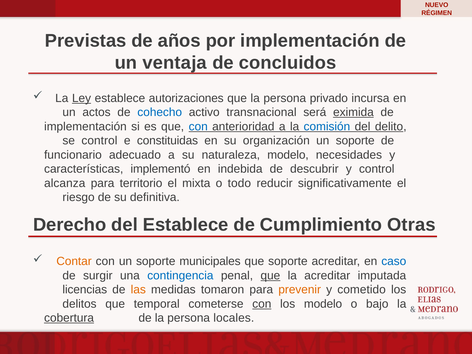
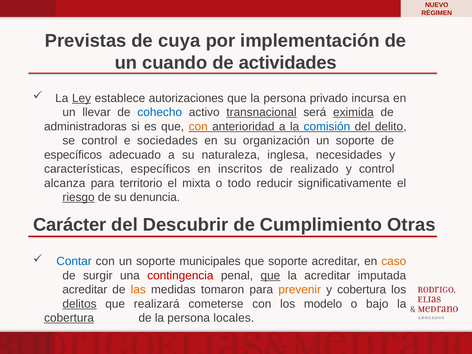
años: años -> cuya
ventaja: ventaja -> cuando
concluidos: concluidos -> actividades
actos: actos -> llevar
transnacional underline: none -> present
implementación at (85, 127): implementación -> administradoras
con at (198, 127) colour: blue -> orange
constituidas: constituidas -> sociedades
funcionario at (73, 155): funcionario -> específicos
naturaleza modelo: modelo -> inglesa
características implementó: implementó -> específicos
indebida: indebida -> inscritos
descubrir: descubrir -> realizado
riesgo underline: none -> present
definitiva: definitiva -> denuncia
Derecho: Derecho -> Carácter
del Establece: Establece -> Descubrir
Contar colour: orange -> blue
caso colour: blue -> orange
contingencia colour: blue -> red
licencias at (85, 290): licencias -> acreditar
y cometido: cometido -> cobertura
delitos underline: none -> present
temporal: temporal -> realizará
con at (262, 304) underline: present -> none
